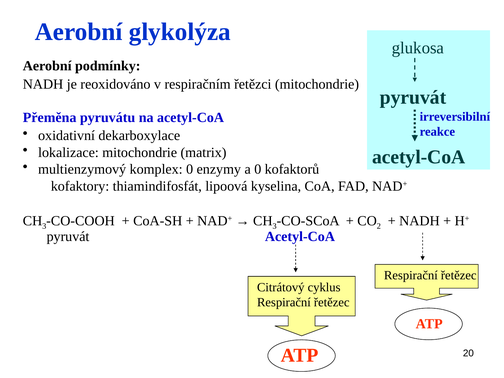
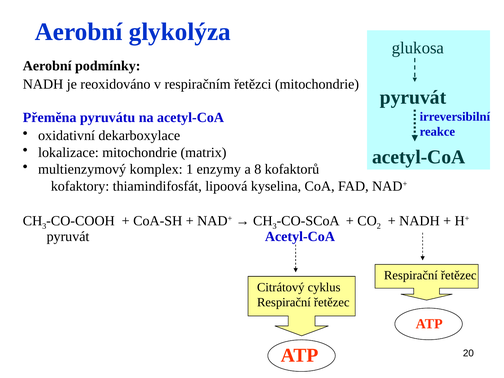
komplex 0: 0 -> 1
a 0: 0 -> 8
